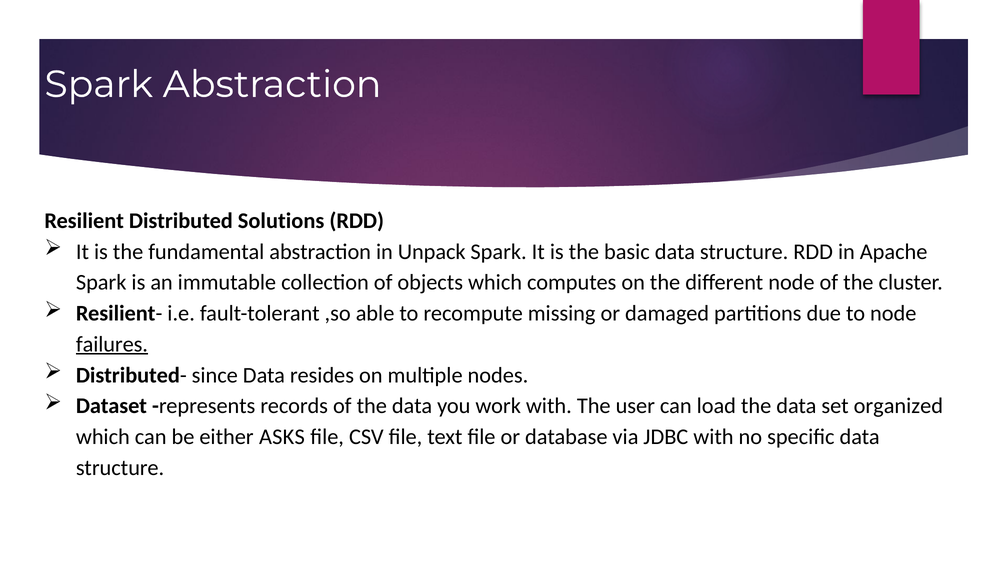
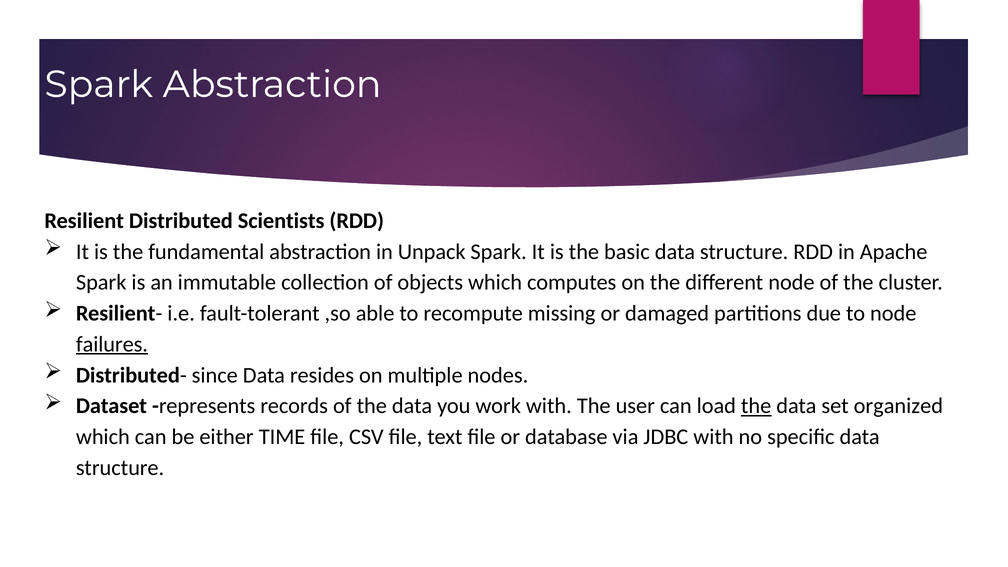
Solutions: Solutions -> Scientists
the at (756, 406) underline: none -> present
ASKS: ASKS -> TIME
